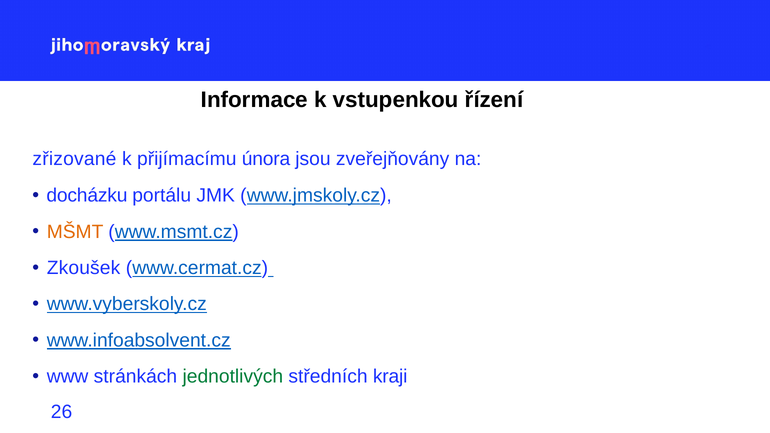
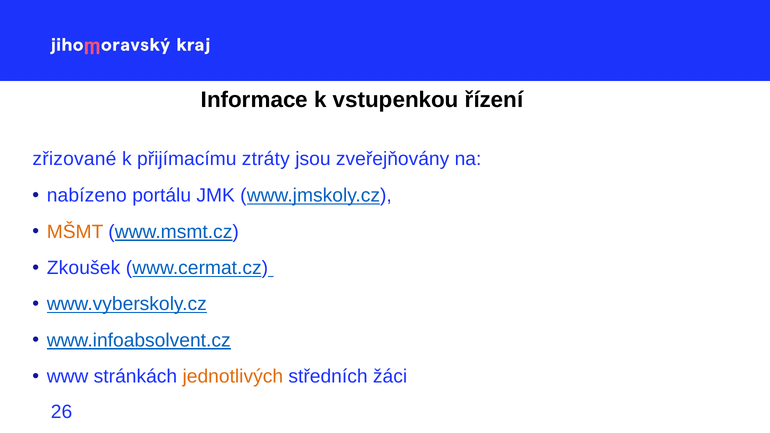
února: února -> ztráty
docházku: docházku -> nabízeno
jednotlivých colour: green -> orange
kraji: kraji -> žáci
